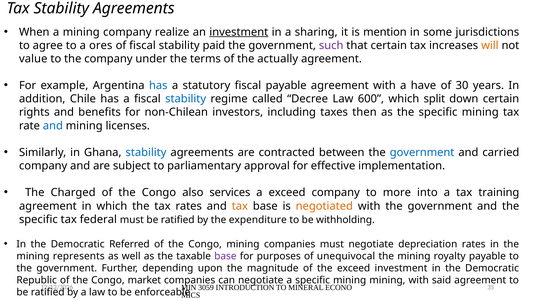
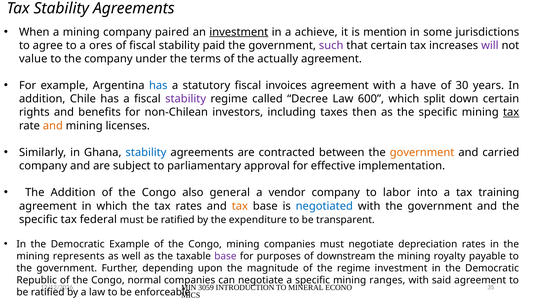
realize: realize -> paired
sharing: sharing -> achieve
will colour: orange -> purple
fiscal payable: payable -> invoices
stability at (186, 99) colour: blue -> purple
tax at (511, 112) underline: none -> present
and at (53, 126) colour: blue -> orange
government at (422, 152) colour: blue -> orange
The Charged: Charged -> Addition
services: services -> general
a exceed: exceed -> vendor
more: more -> labor
negotiated colour: orange -> blue
withholding: withholding -> transparent
Democratic Referred: Referred -> Example
unequivocal: unequivocal -> downstream
the exceed: exceed -> regime
market: market -> normal
mining mining: mining -> ranges
